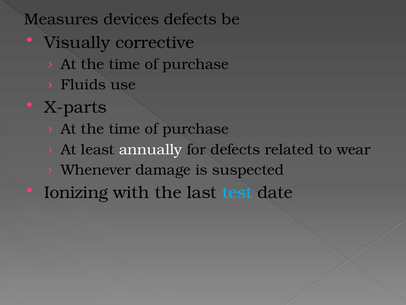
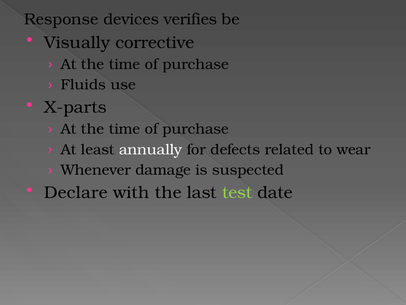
Measures: Measures -> Response
devices defects: defects -> verifies
Ionizing: Ionizing -> Declare
test colour: light blue -> light green
